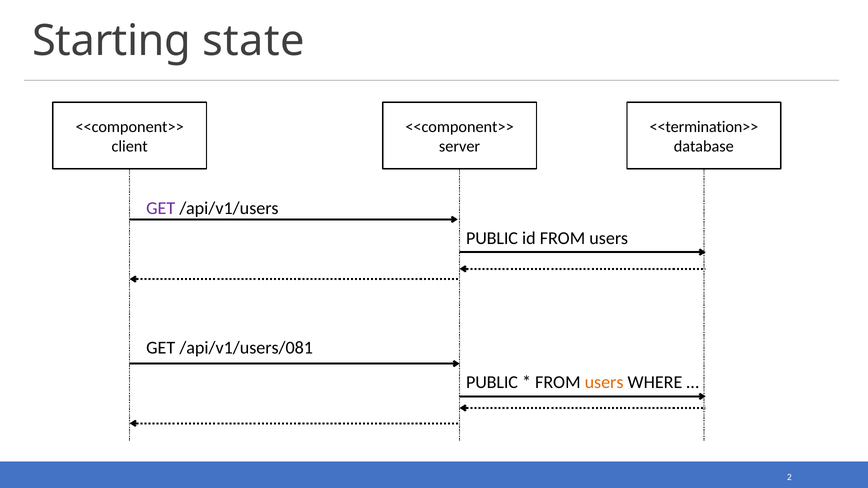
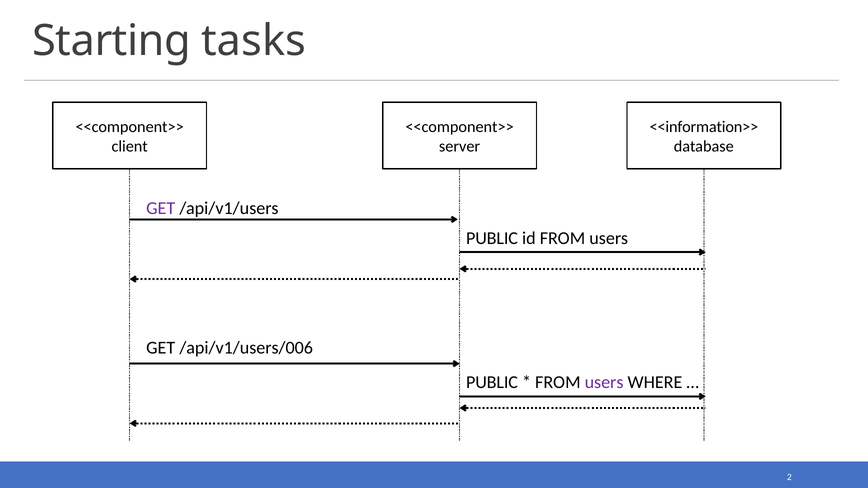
state: state -> tasks
<<termination>>: <<termination>> -> <<information>>
/api/v1/users/081: /api/v1/users/081 -> /api/v1/users/006
users at (604, 382) colour: orange -> purple
